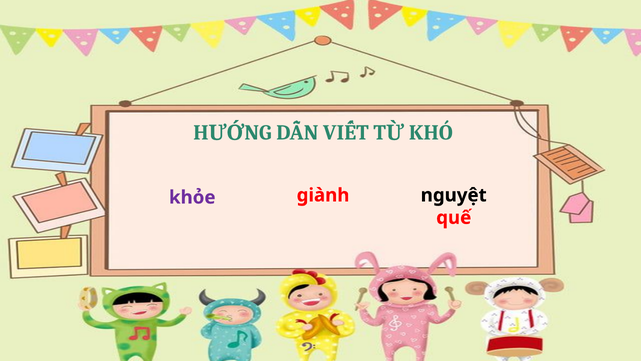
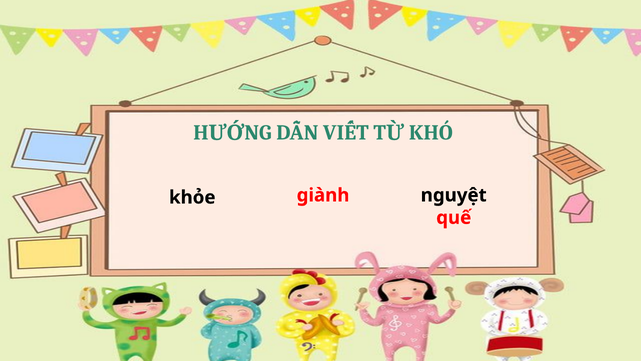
khỏe colour: purple -> black
